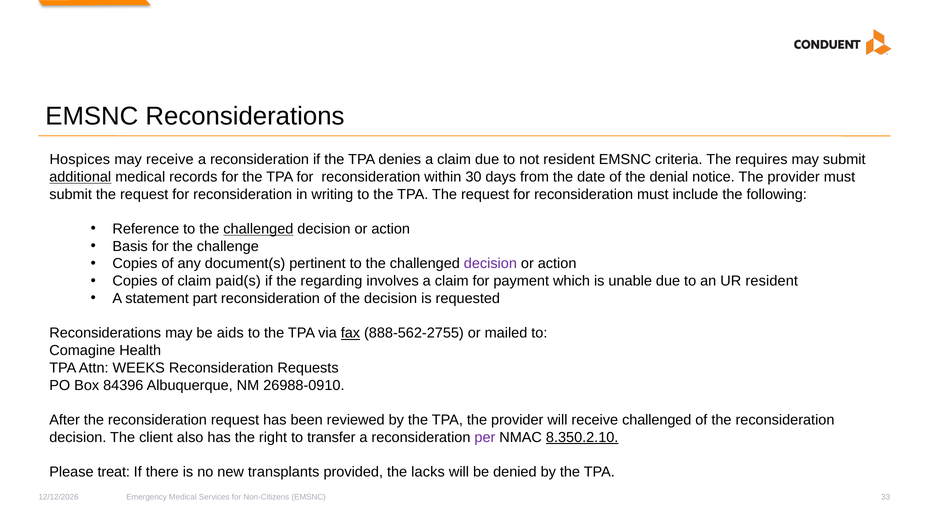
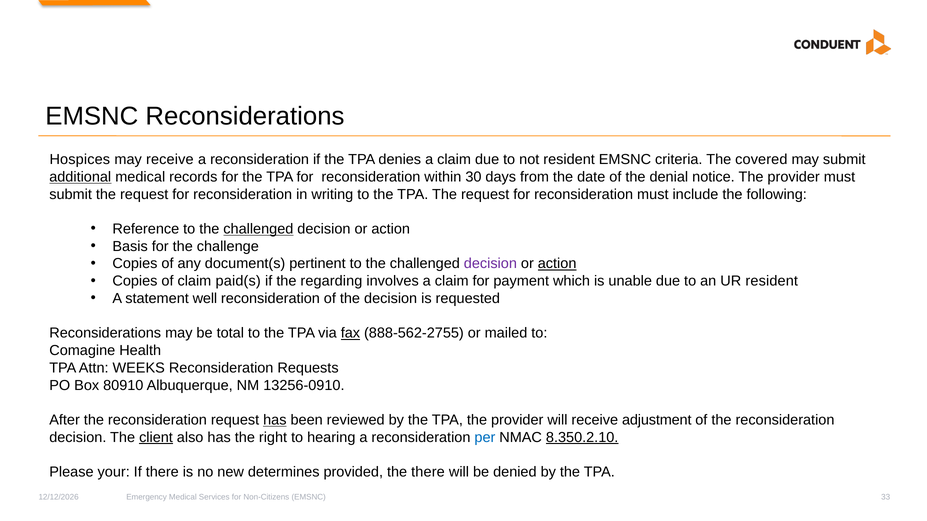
requires: requires -> covered
action at (557, 264) underline: none -> present
part: part -> well
aids: aids -> total
84396: 84396 -> 80910
26988-0910: 26988-0910 -> 13256-0910
has at (275, 420) underline: none -> present
receive challenged: challenged -> adjustment
client underline: none -> present
transfer: transfer -> hearing
per colour: purple -> blue
treat: treat -> your
transplants: transplants -> determines
the lacks: lacks -> there
